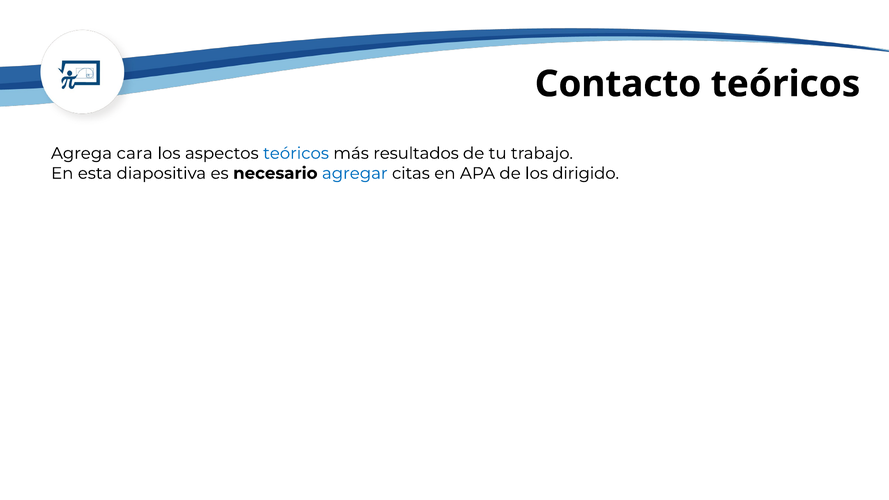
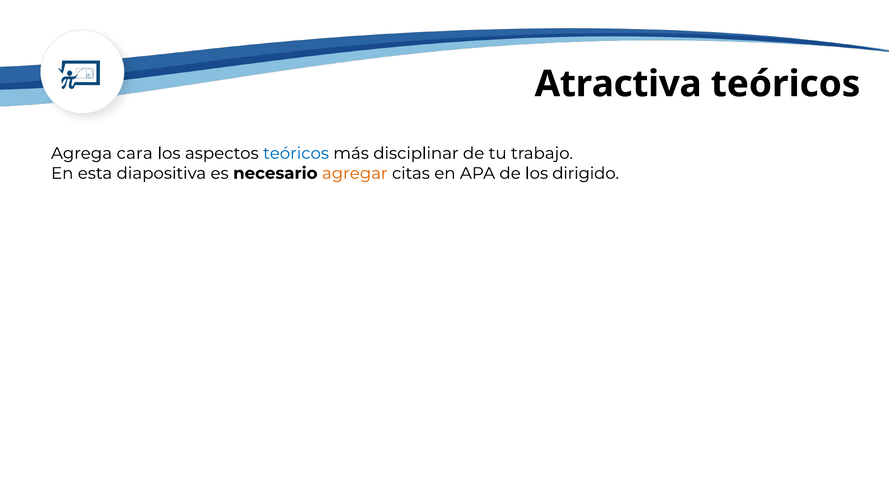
Contacto: Contacto -> Atractiva
resultados: resultados -> disciplinar
agregar colour: blue -> orange
